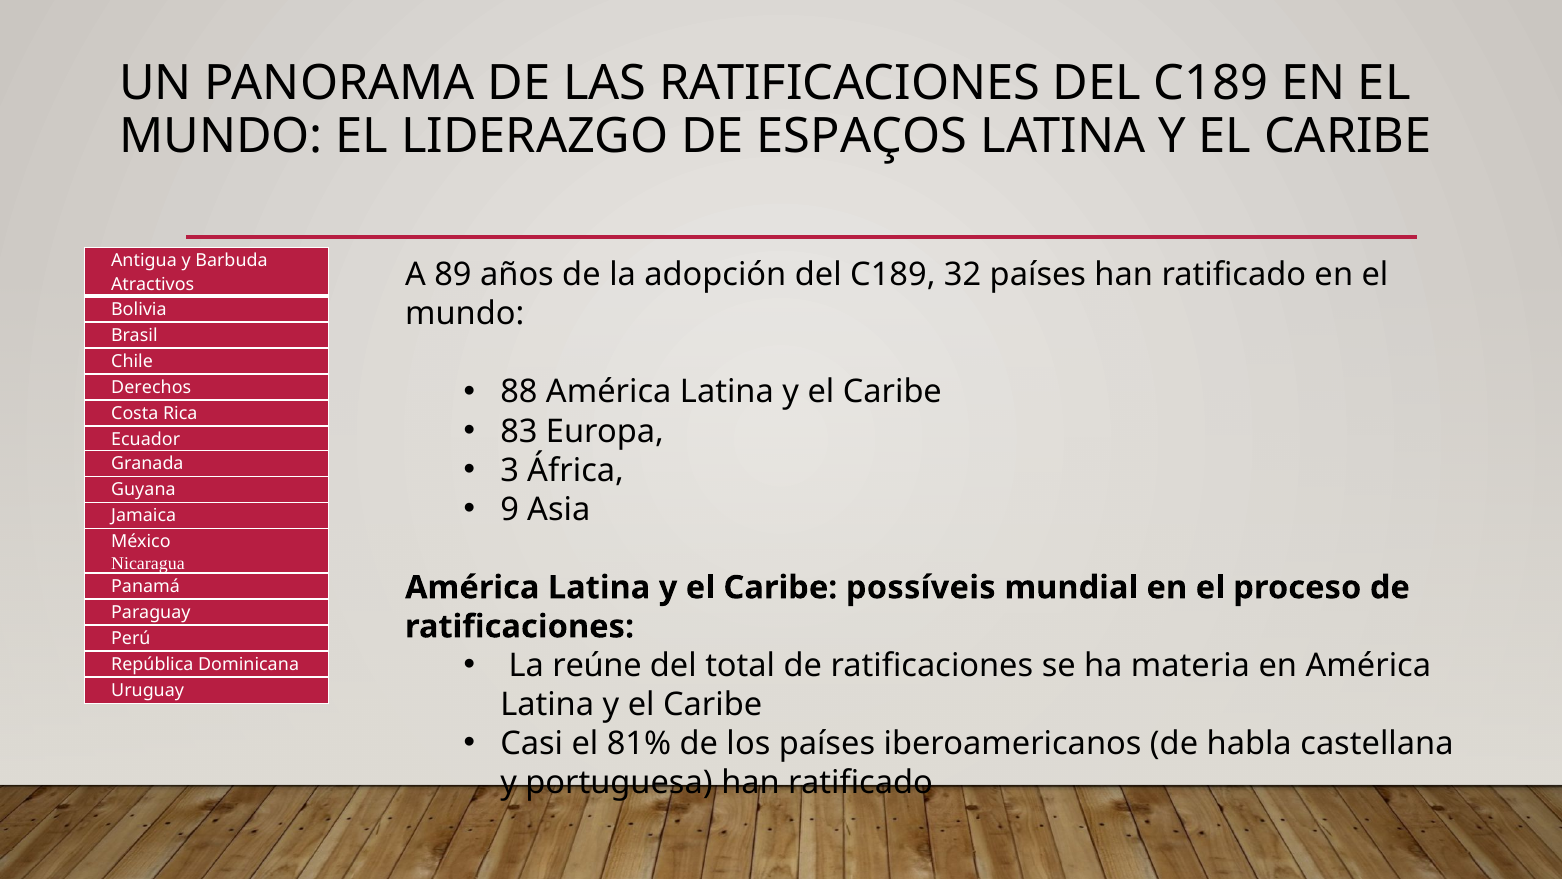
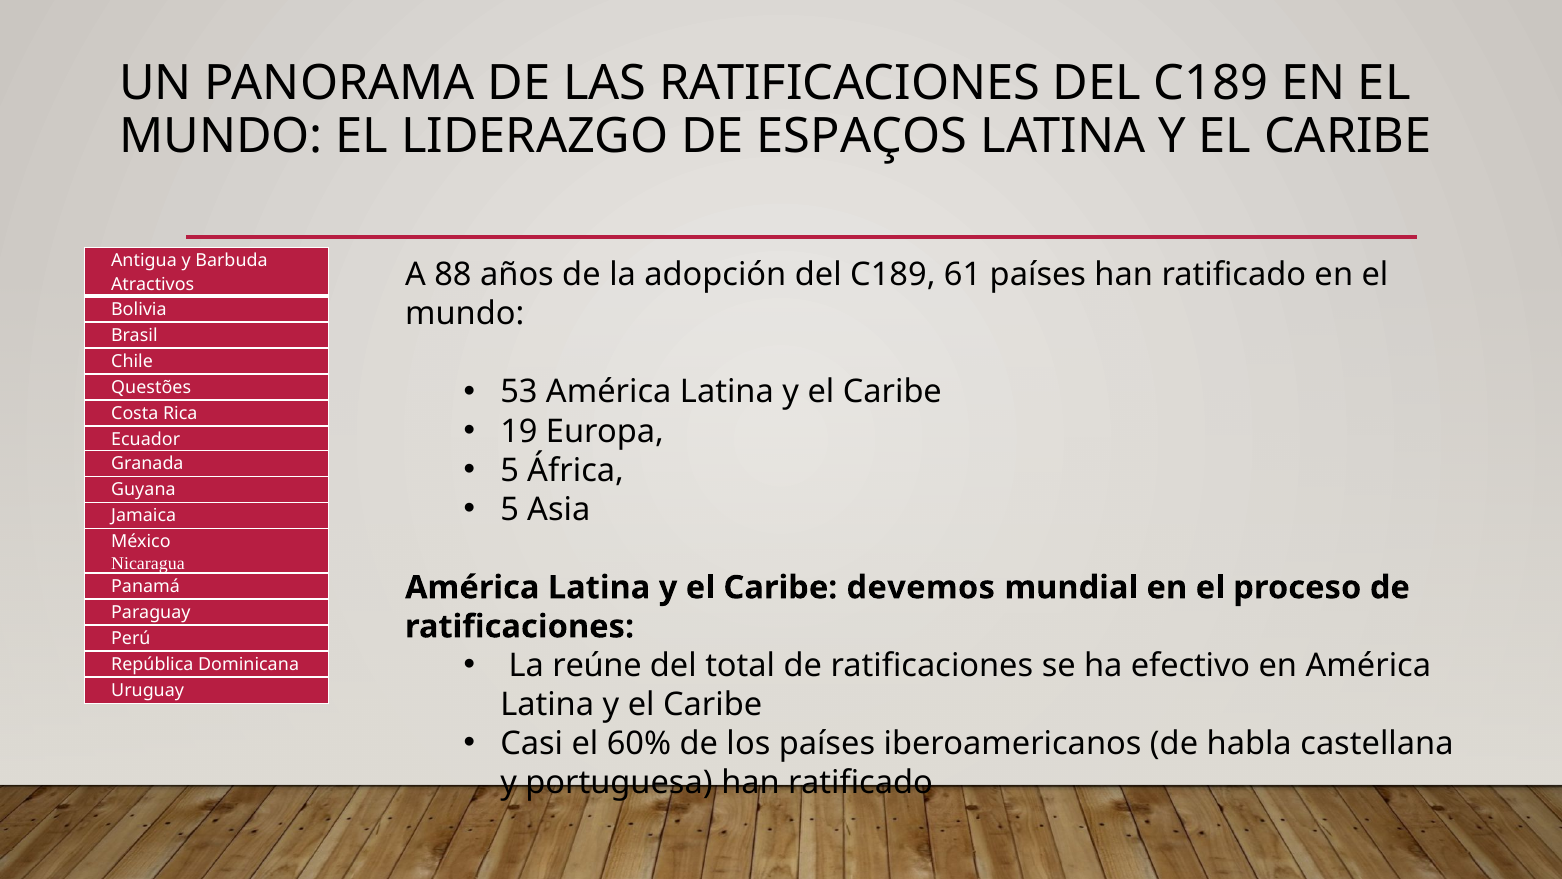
89: 89 -> 88
32: 32 -> 61
88: 88 -> 53
Derechos: Derechos -> Questões
83: 83 -> 19
3 at (510, 470): 3 -> 5
9 at (510, 509): 9 -> 5
possíveis: possíveis -> devemos
materia: materia -> efectivo
81%: 81% -> 60%
